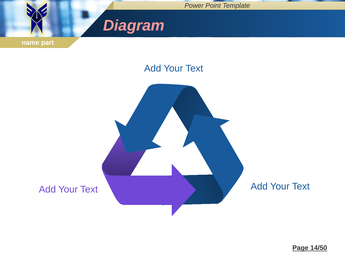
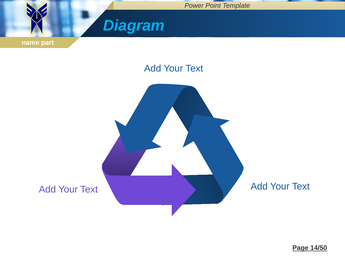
Diagram colour: pink -> light blue
